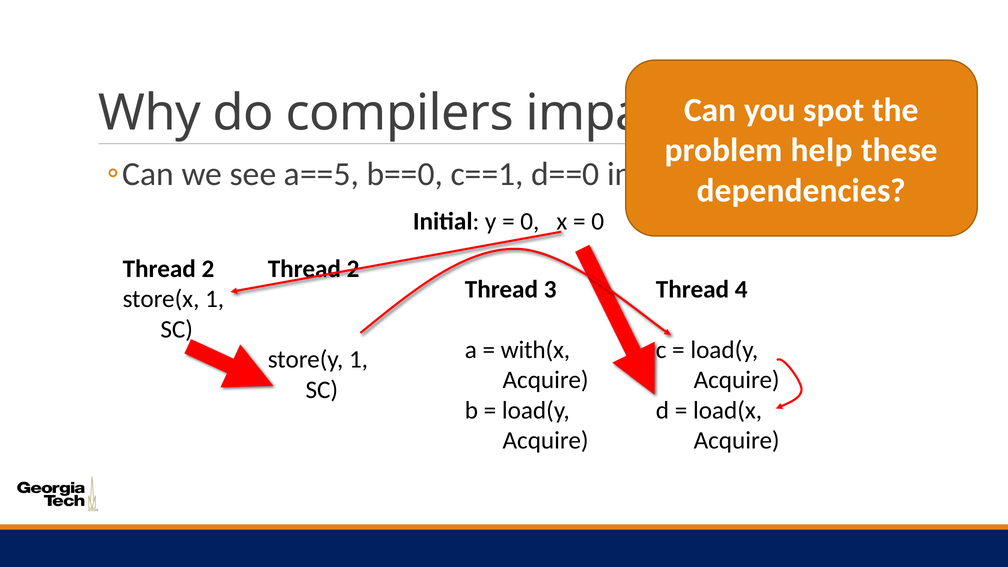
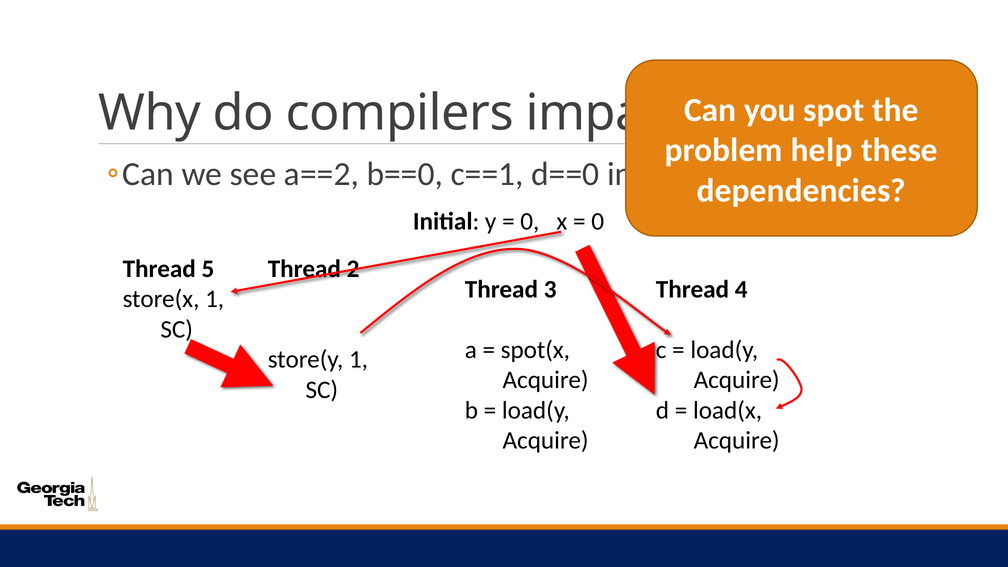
a==5: a==5 -> a==2
2 at (208, 269): 2 -> 5
with(x: with(x -> spot(x
